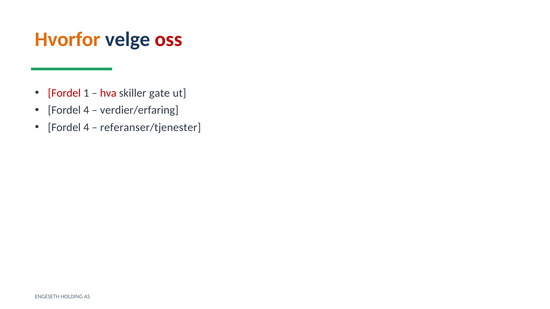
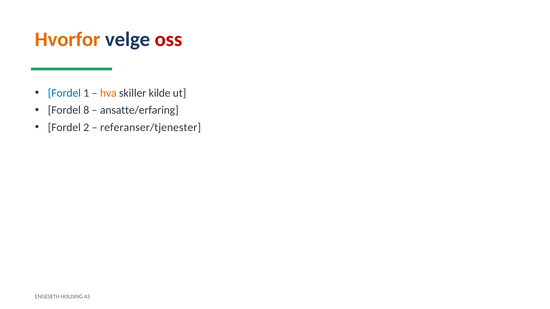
Fordel at (64, 93) colour: red -> blue
hva colour: red -> orange
gate: gate -> kilde
4 at (86, 110): 4 -> 8
verdier/erfaring: verdier/erfaring -> ansatte/erfaring
4 at (86, 128): 4 -> 2
